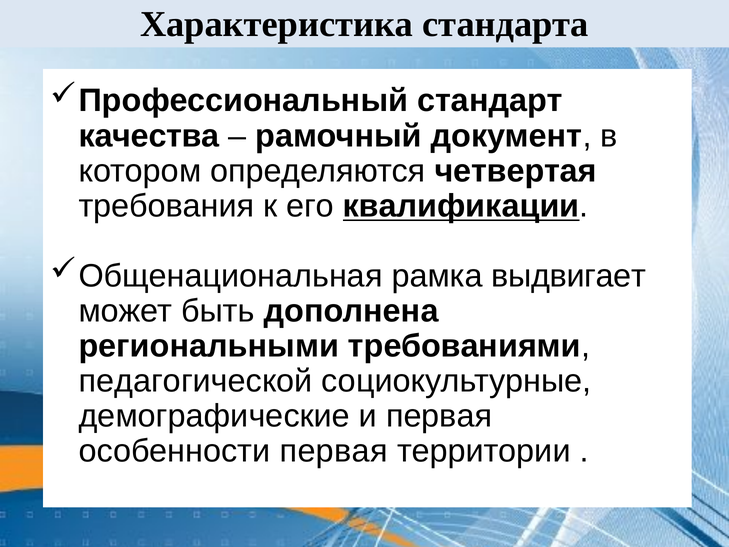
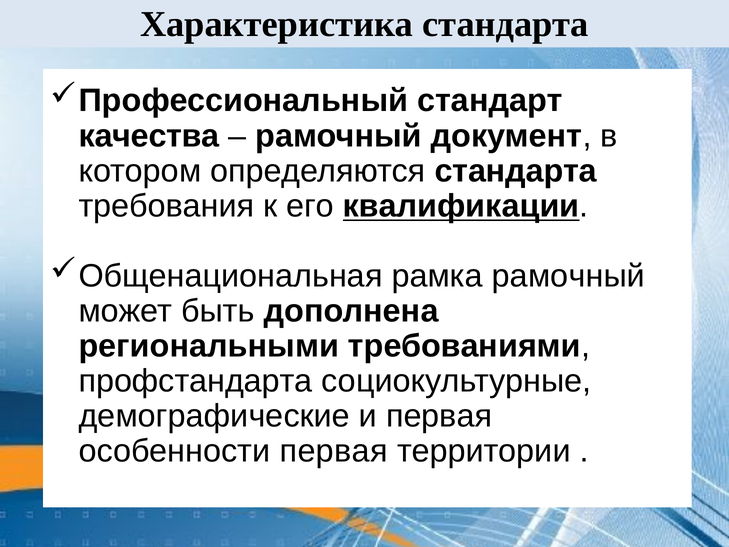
определяются четвертая: четвертая -> стандарта
рамка выдвигает: выдвигает -> рамочный
педагогической: педагогической -> профстандарта
